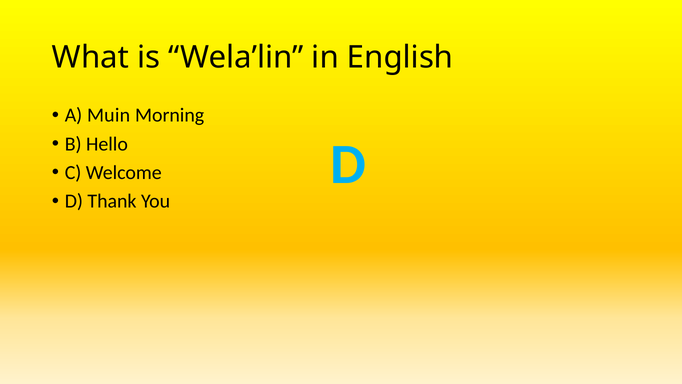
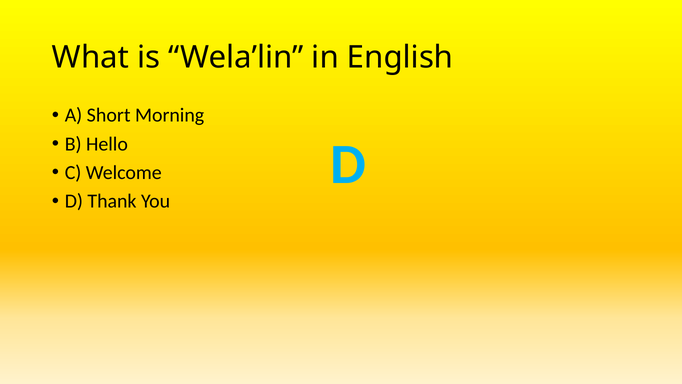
Muin: Muin -> Short
